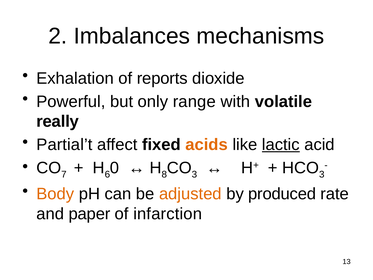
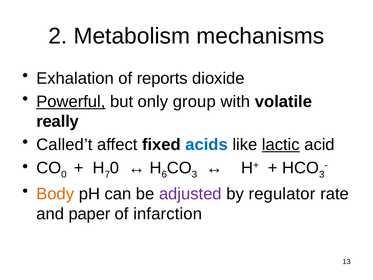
Imbalances: Imbalances -> Metabolism
Powerful underline: none -> present
range: range -> group
Partial’t: Partial’t -> Called’t
acids colour: orange -> blue
7 at (64, 174): 7 -> 0
6: 6 -> 7
8: 8 -> 6
adjusted colour: orange -> purple
produced: produced -> regulator
